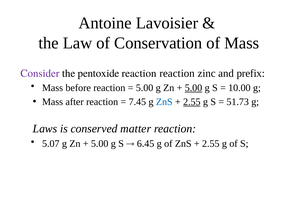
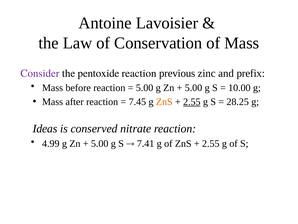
reaction reaction: reaction -> previous
5.00 at (193, 88) underline: present -> none
ZnS at (164, 102) colour: blue -> orange
51.73: 51.73 -> 28.25
Laws: Laws -> Ideas
matter: matter -> nitrate
5.07: 5.07 -> 4.99
6.45: 6.45 -> 7.41
